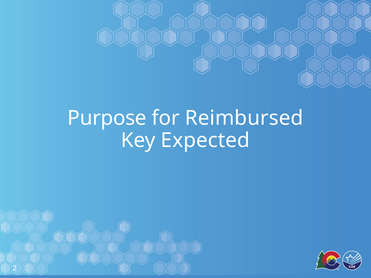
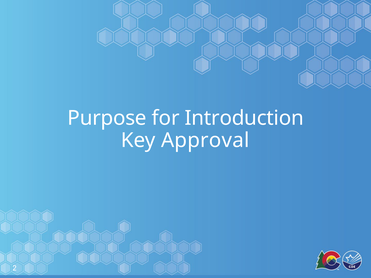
Reimbursed: Reimbursed -> Introduction
Expected: Expected -> Approval
